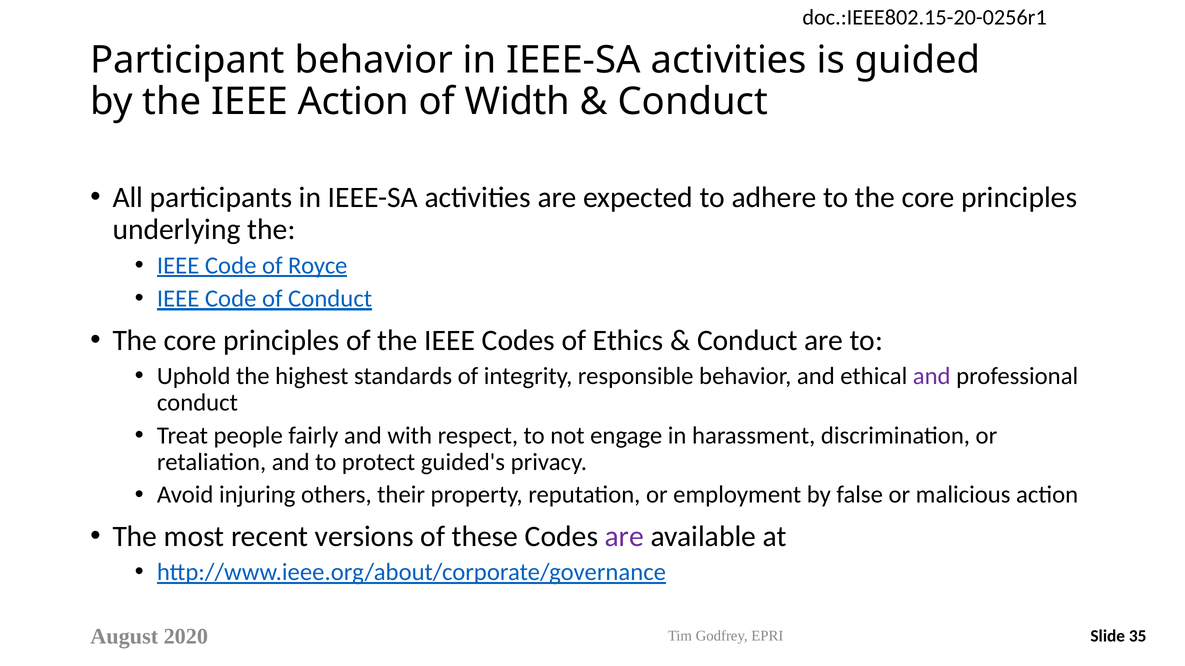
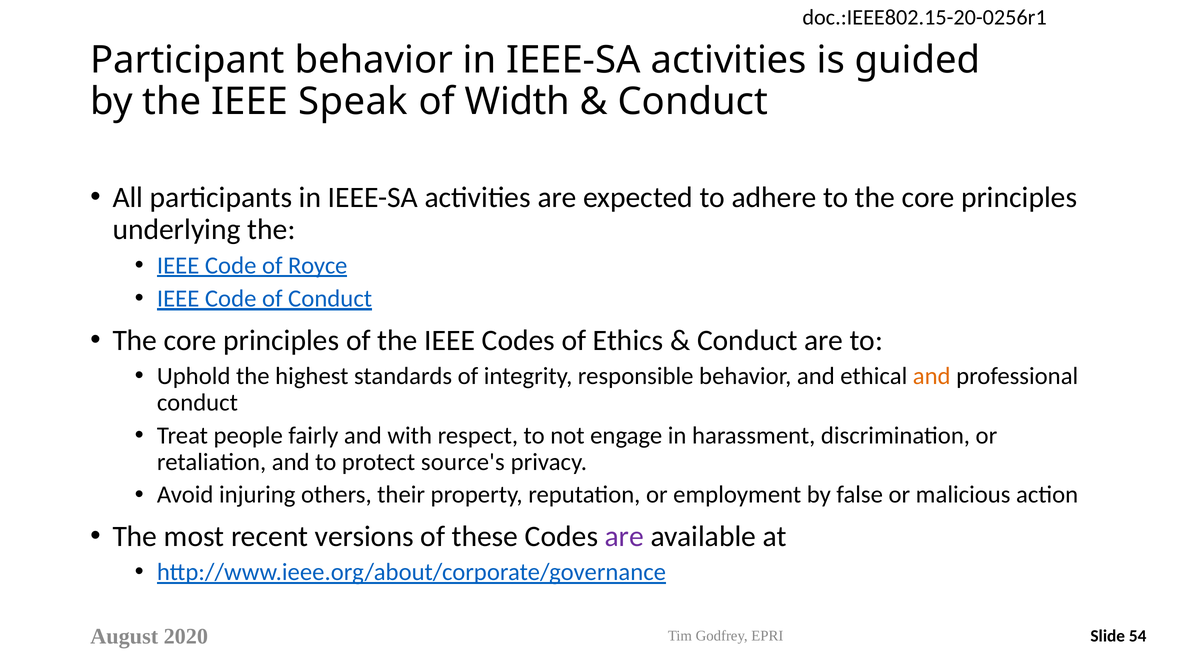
IEEE Action: Action -> Speak
and at (932, 376) colour: purple -> orange
guided's: guided's -> source's
35: 35 -> 54
